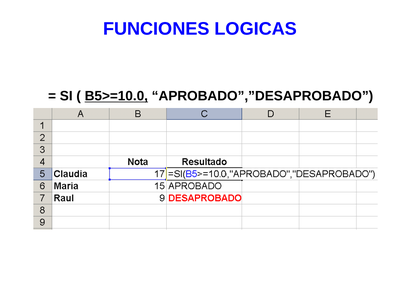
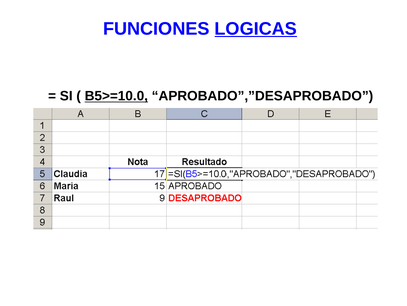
LOGICAS underline: none -> present
